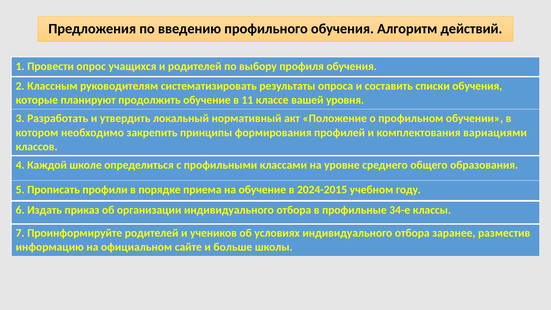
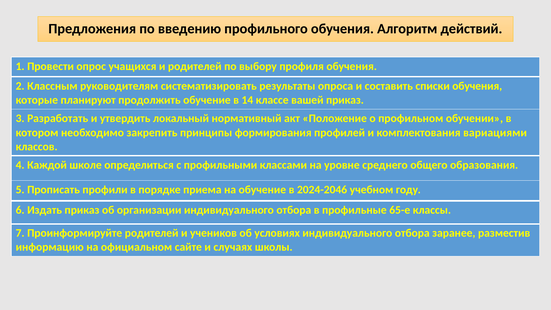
11: 11 -> 14
вашей уровня: уровня -> приказ
2024-2015: 2024-2015 -> 2024-2046
34-е: 34-е -> 65-е
больше: больше -> случаях
